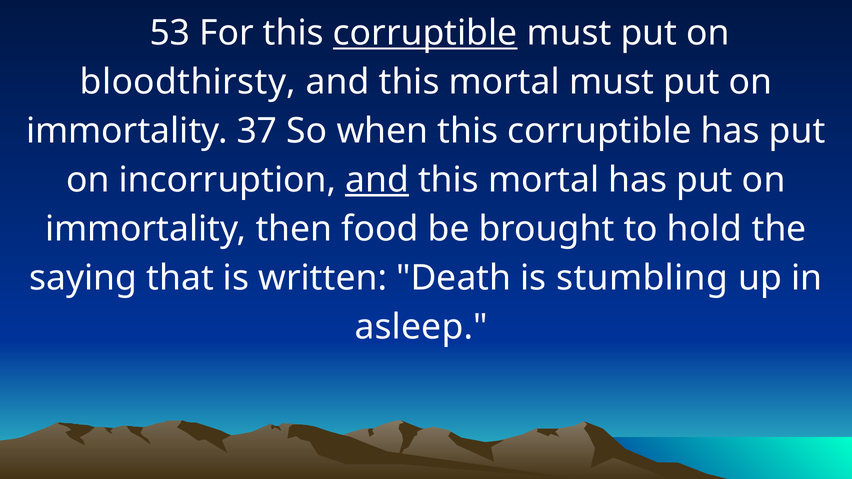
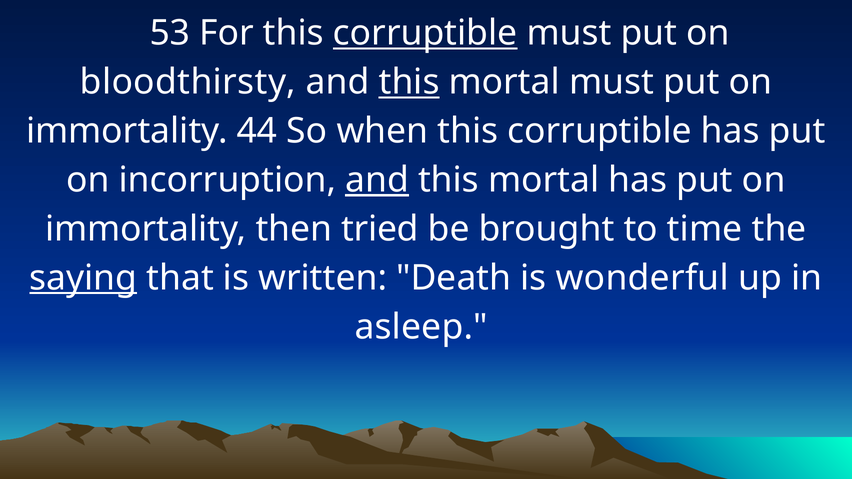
this at (409, 82) underline: none -> present
37: 37 -> 44
food: food -> tried
hold: hold -> time
saying underline: none -> present
stumbling: stumbling -> wonderful
